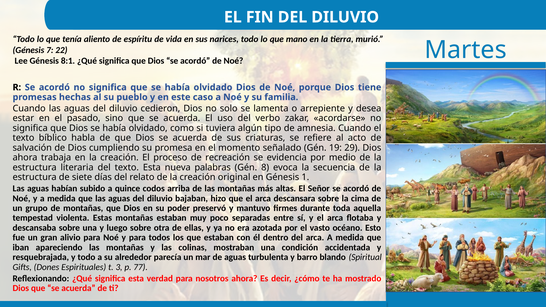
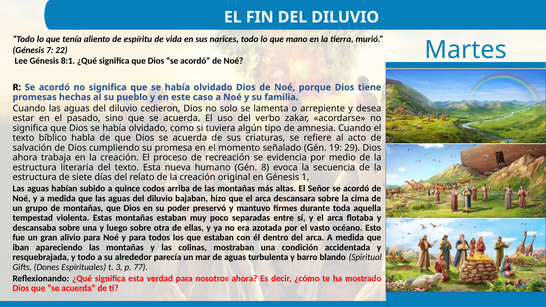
palabras: palabras -> humano
